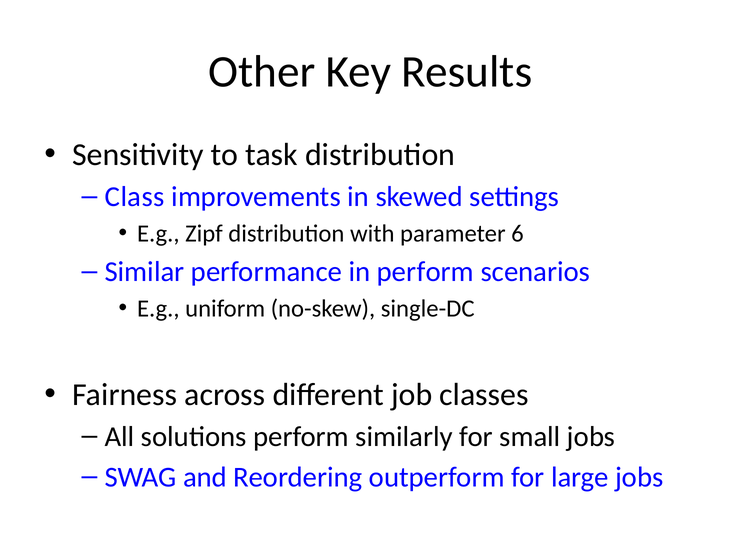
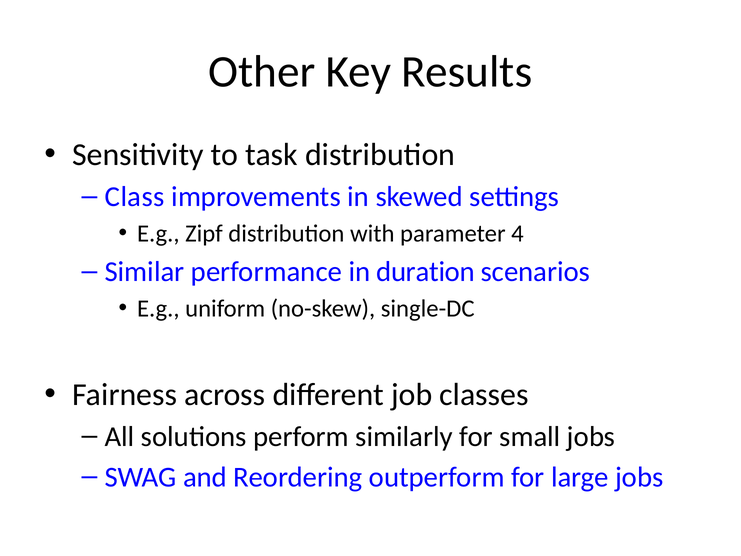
6: 6 -> 4
in perform: perform -> duration
